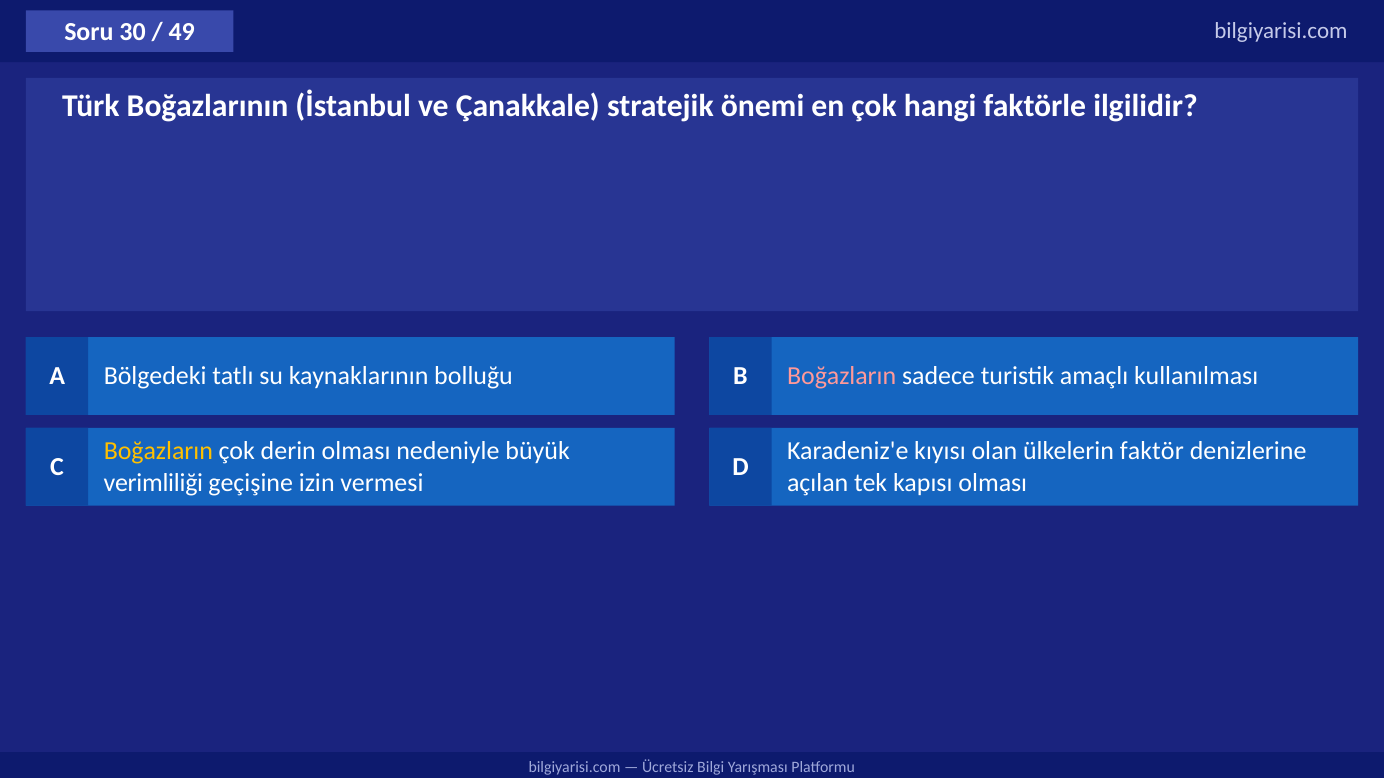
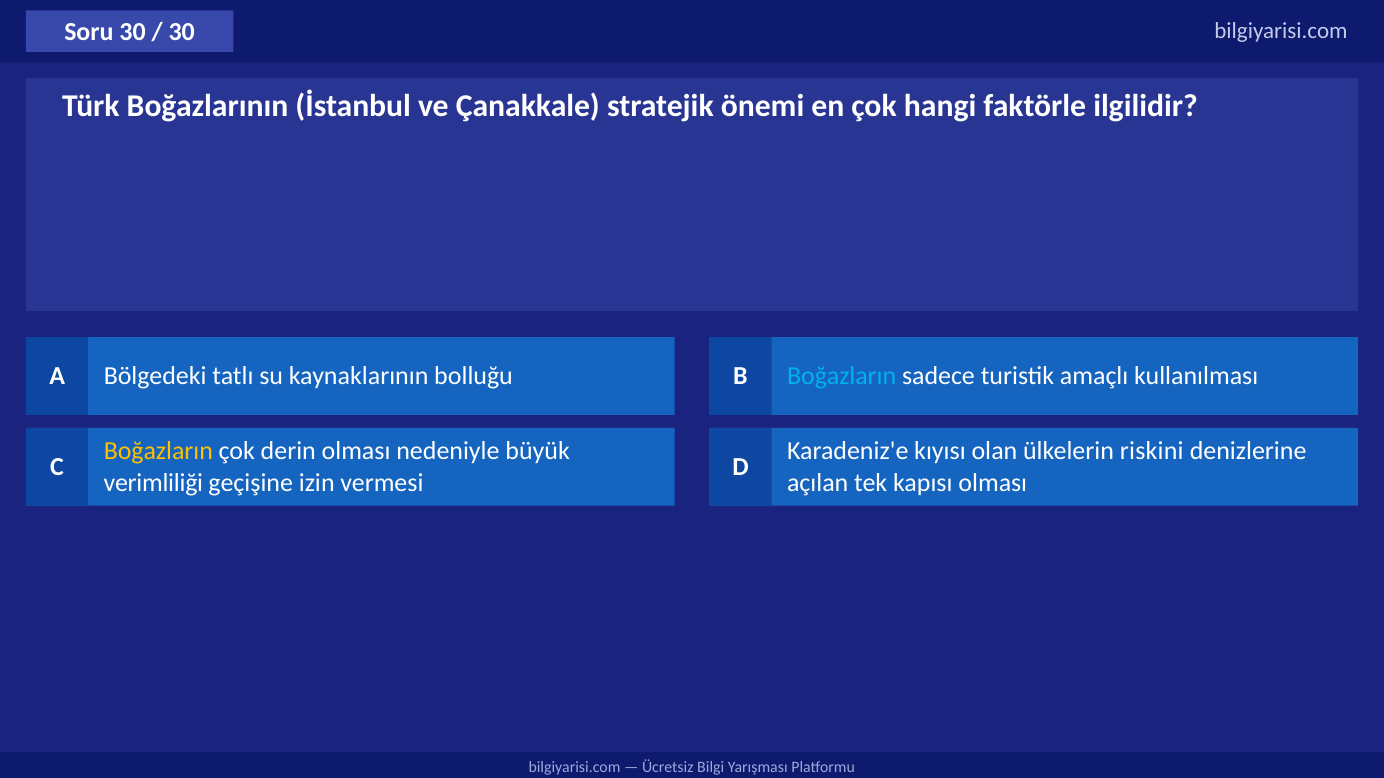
49 at (182, 32): 49 -> 30
Boğazların at (842, 377) colour: pink -> light blue
faktör: faktör -> riskini
